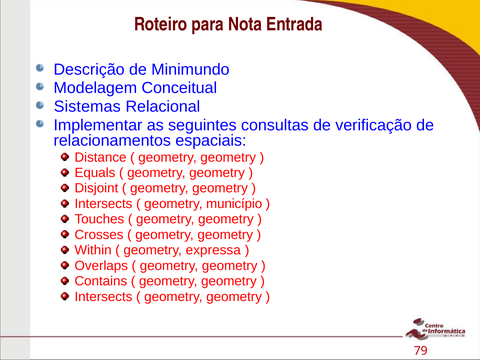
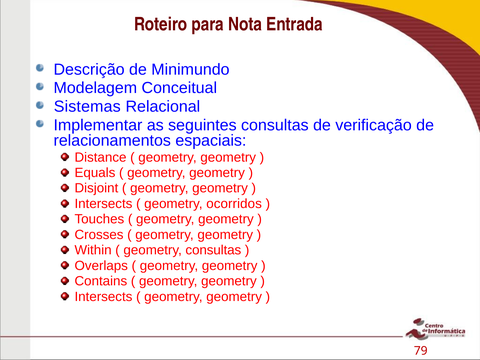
município: município -> ocorridos
geometry expressa: expressa -> consultas
